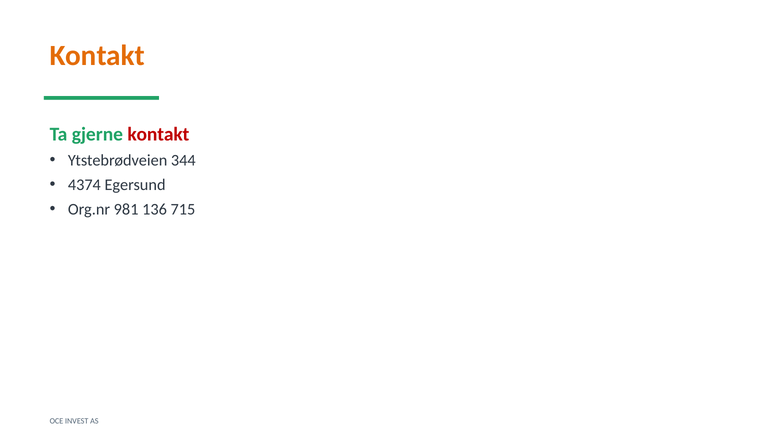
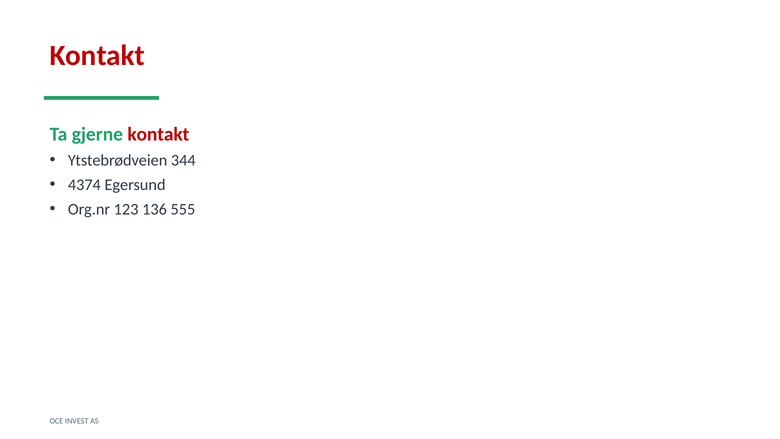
Kontakt at (97, 56) colour: orange -> red
981: 981 -> 123
715: 715 -> 555
